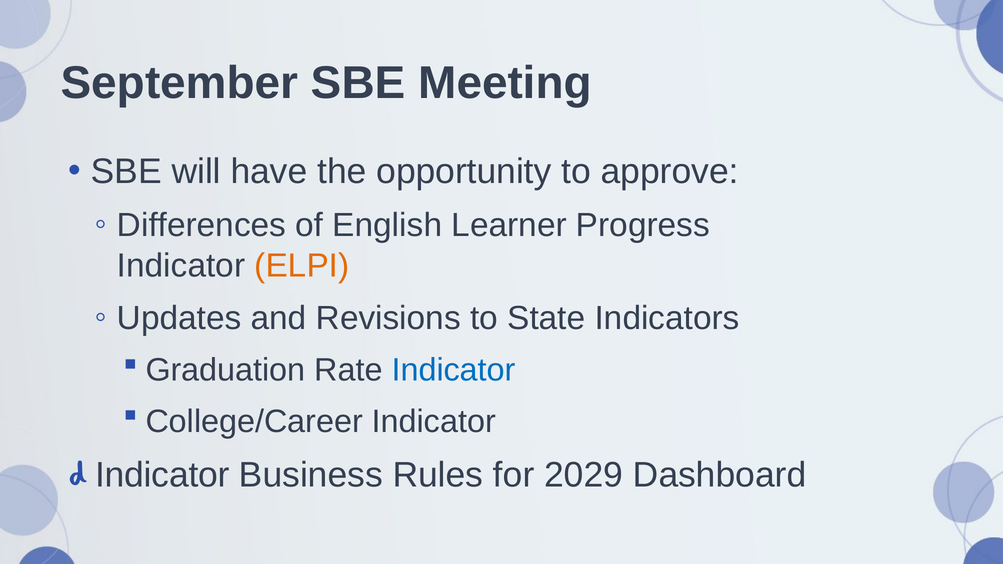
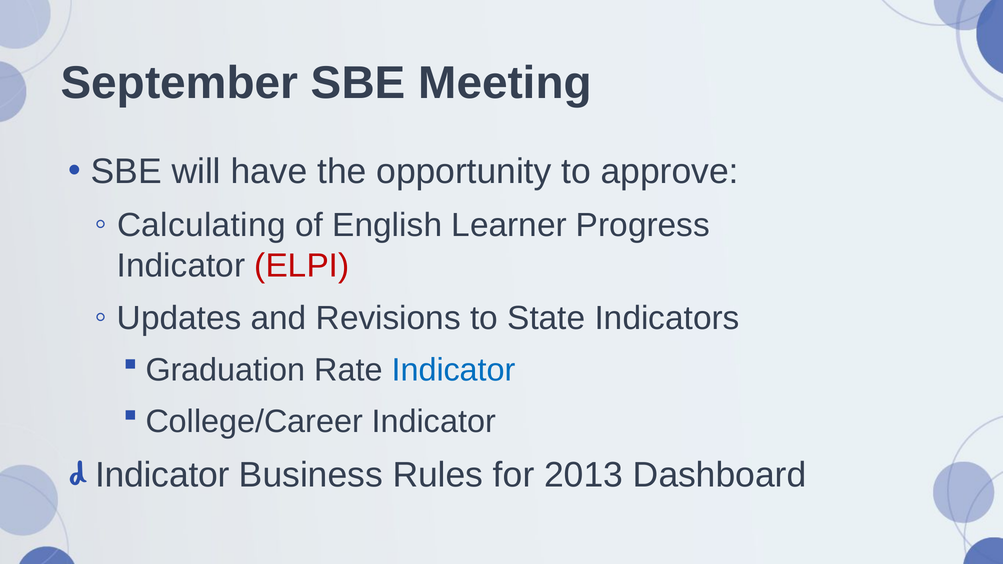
Differences: Differences -> Calculating
ELPI colour: orange -> red
2029: 2029 -> 2013
